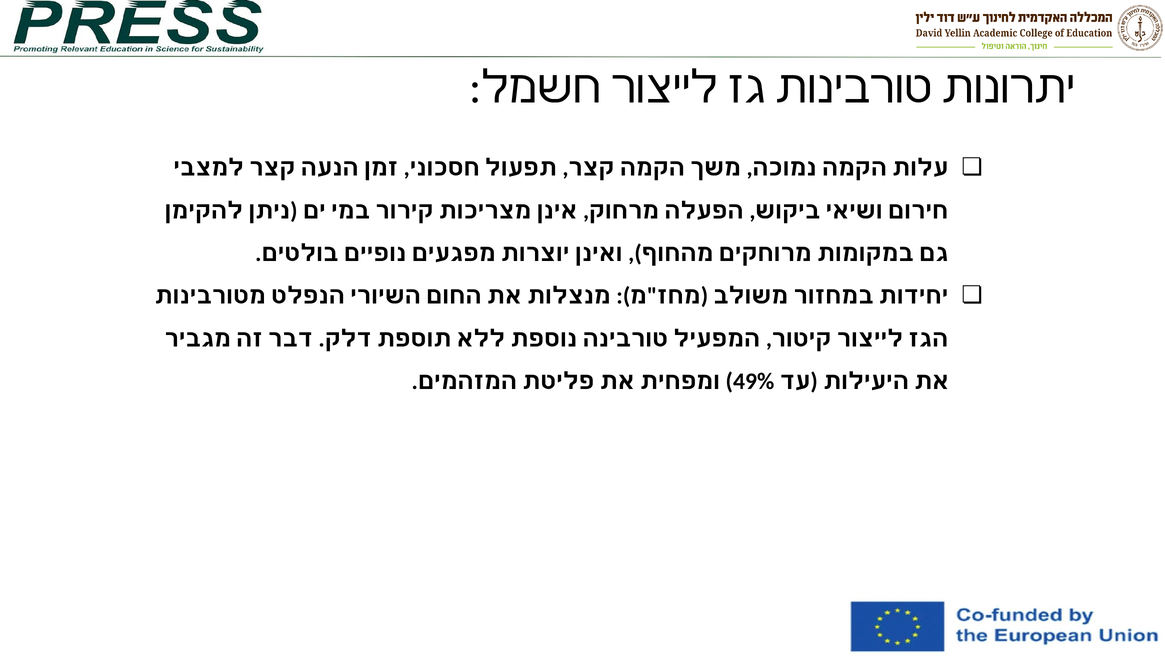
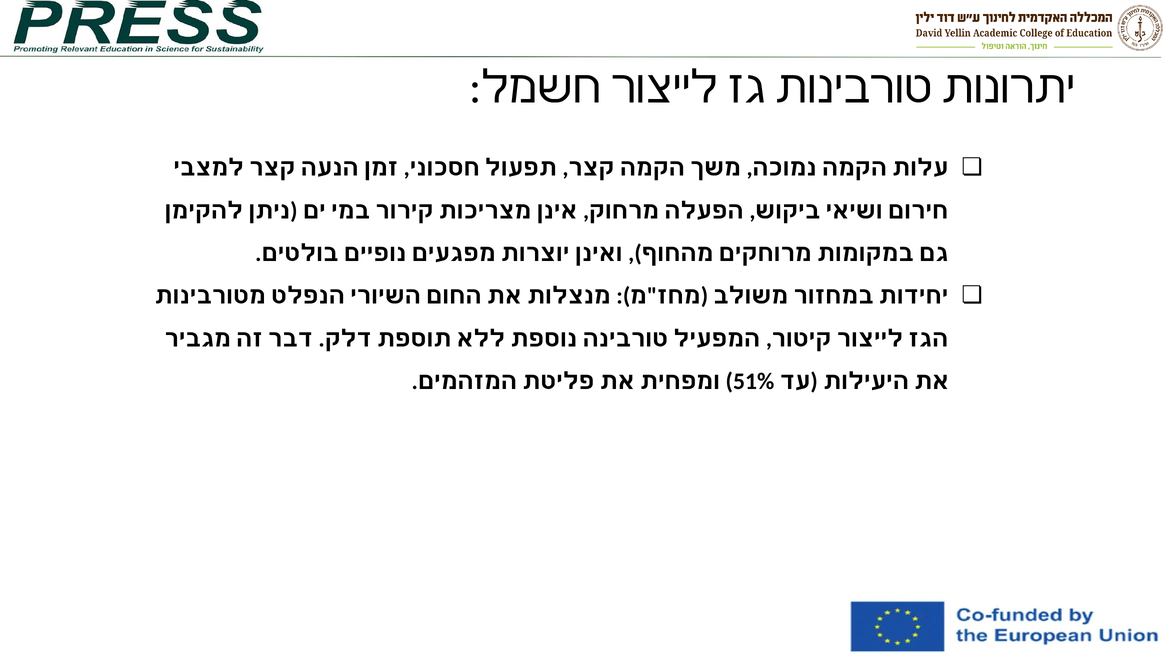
49%: 49% -> 51%
